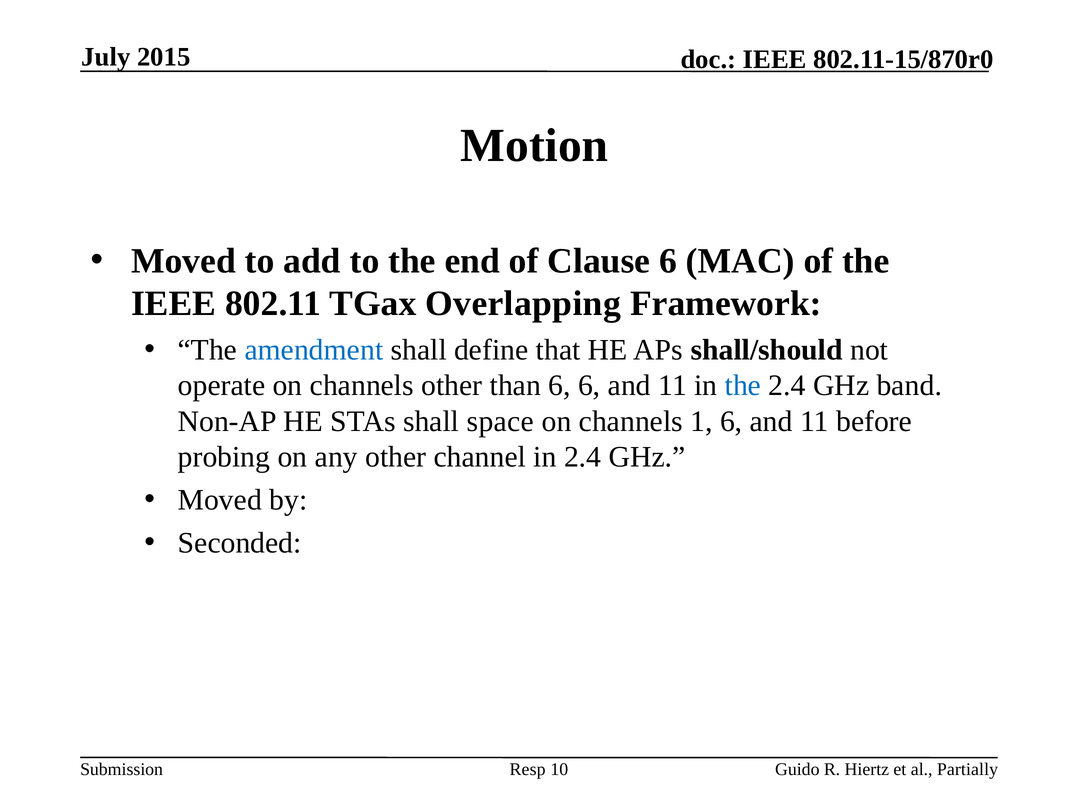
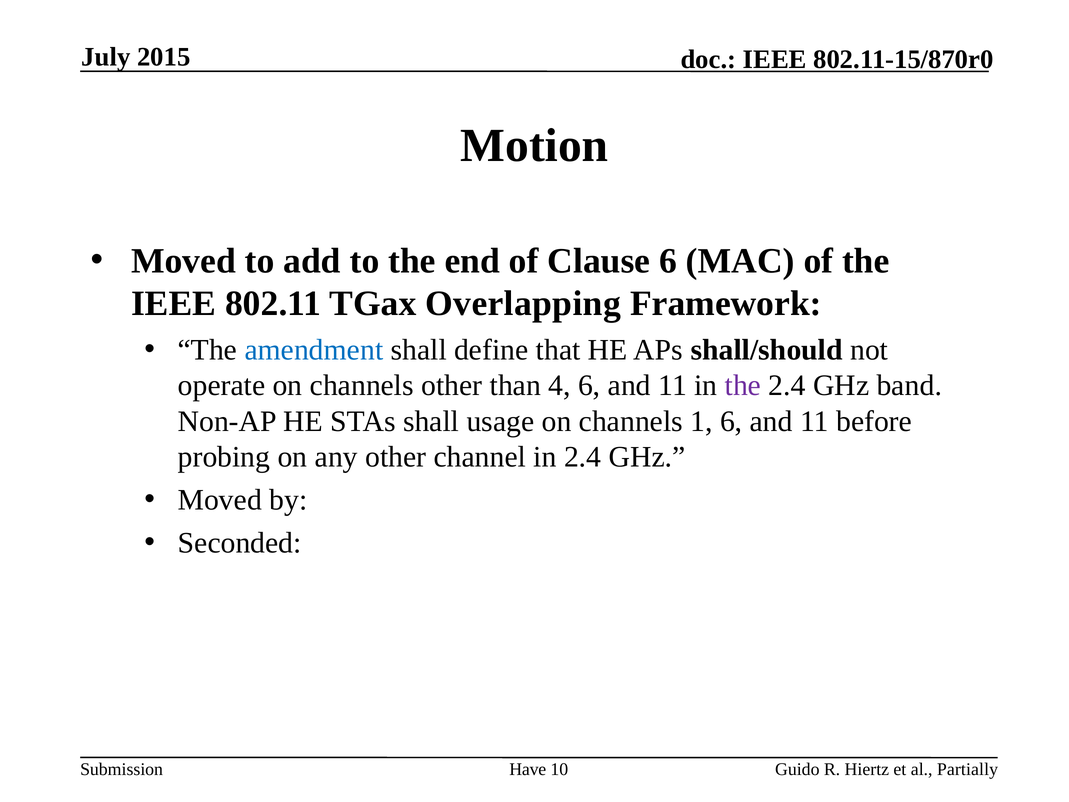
than 6: 6 -> 4
the at (743, 385) colour: blue -> purple
space: space -> usage
Resp: Resp -> Have
